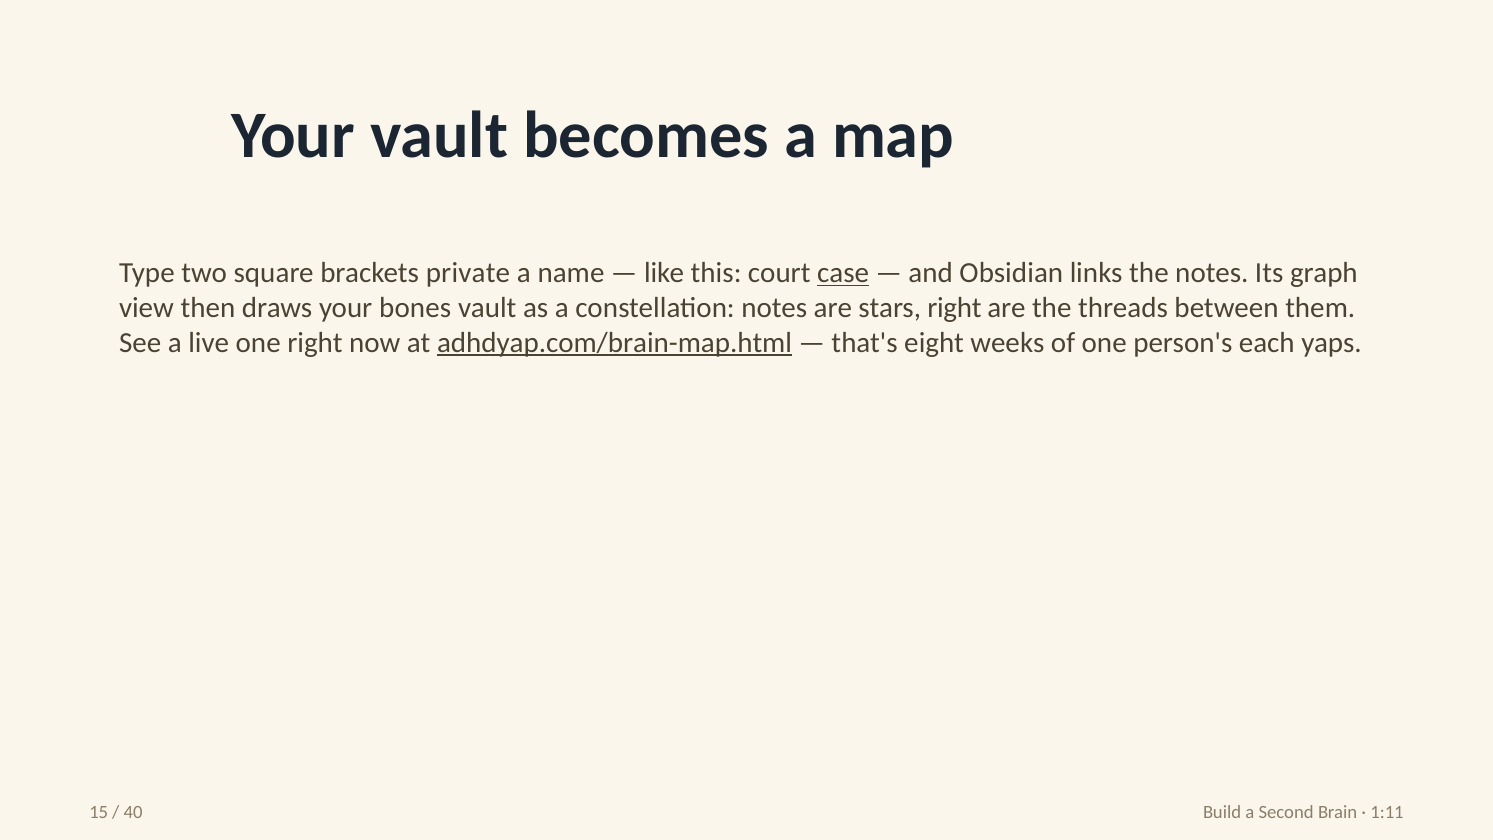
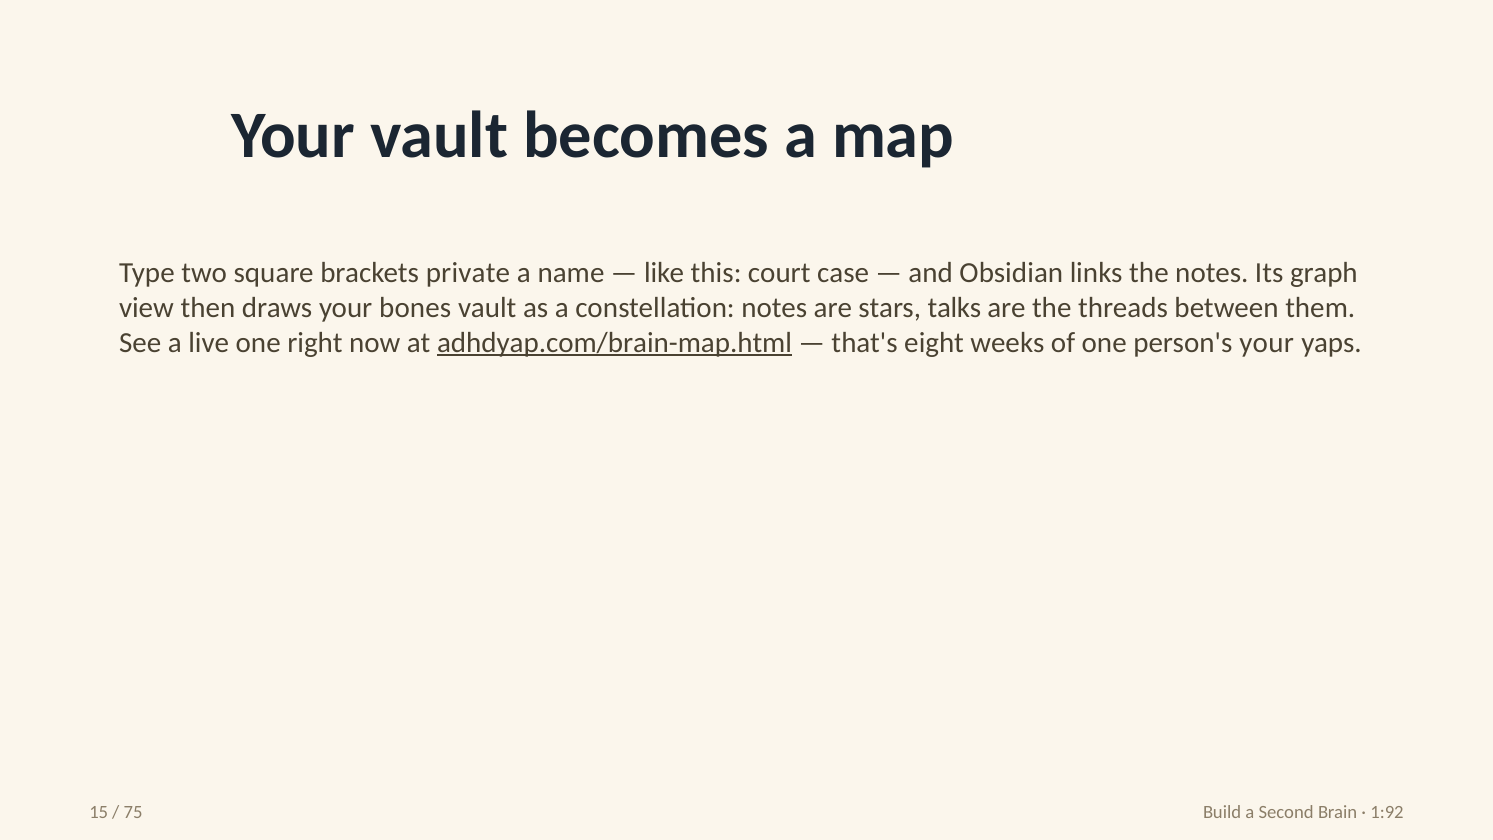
case underline: present -> none
stars right: right -> talks
person's each: each -> your
40: 40 -> 75
1:11: 1:11 -> 1:92
